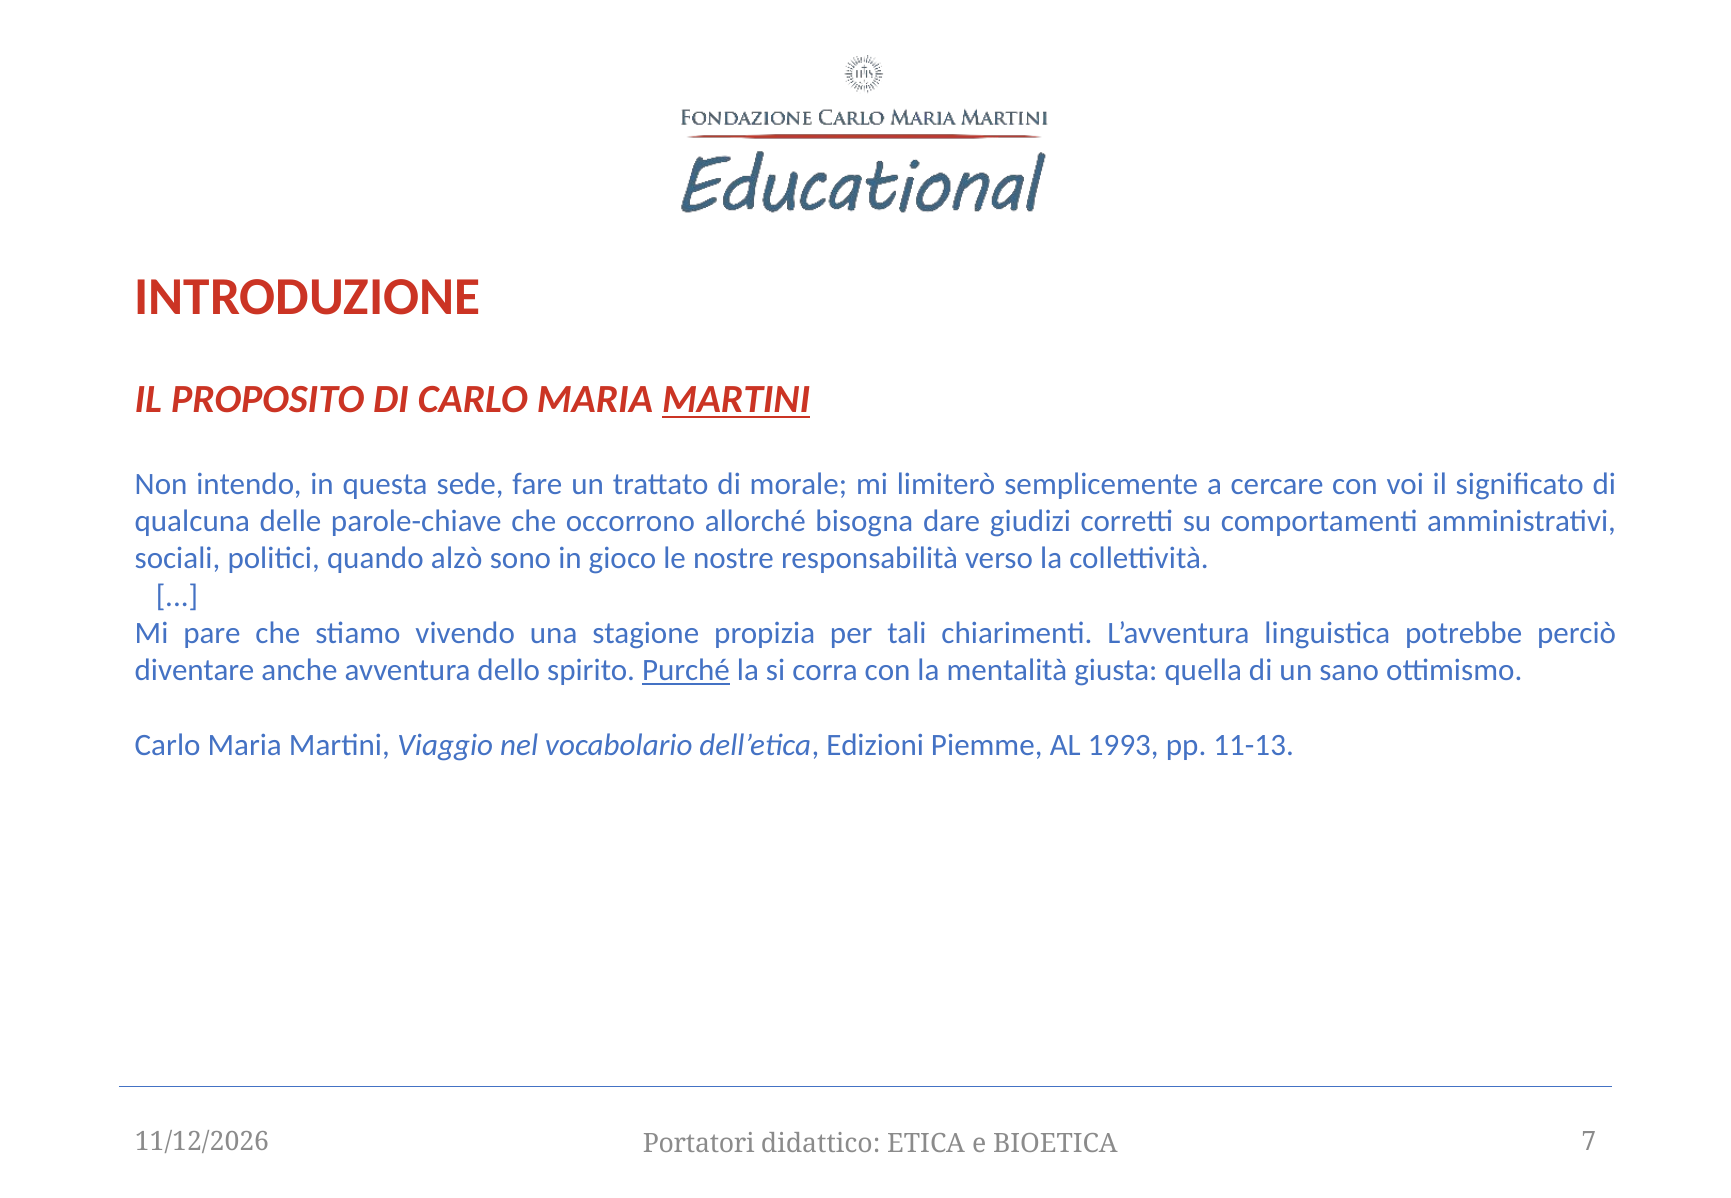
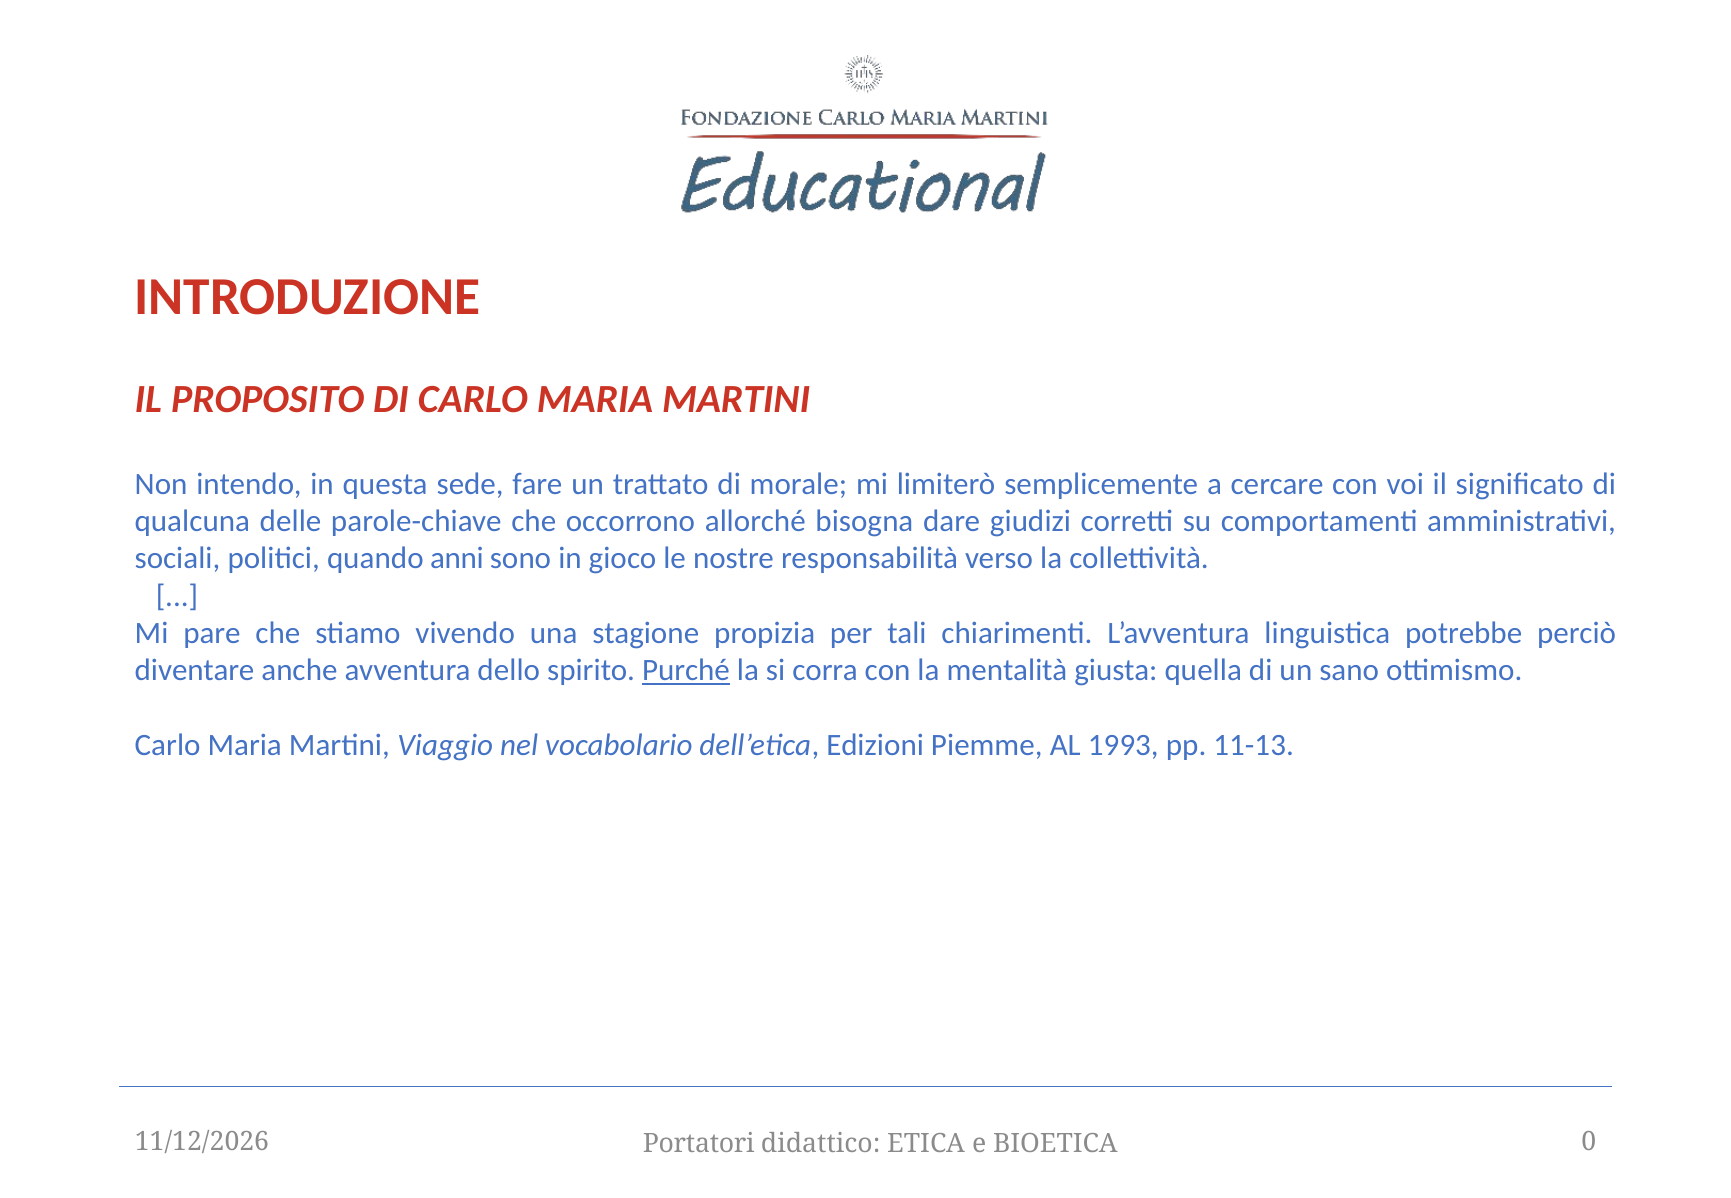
MARTINI at (736, 400) underline: present -> none
alzò: alzò -> anni
7: 7 -> 0
